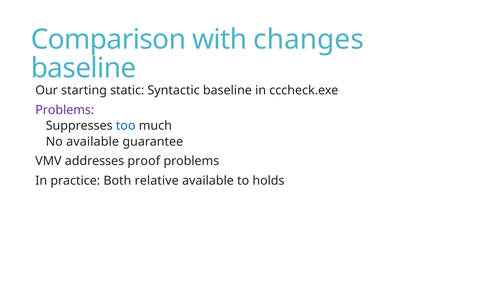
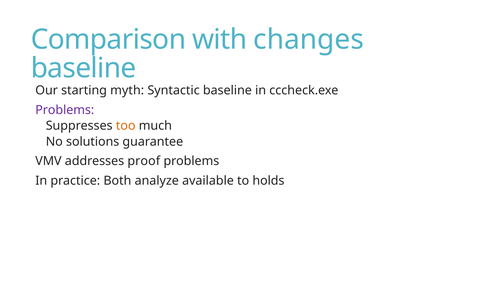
static: static -> myth
too colour: blue -> orange
No available: available -> solutions
relative: relative -> analyze
